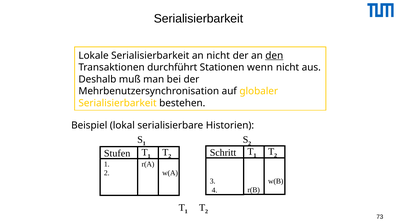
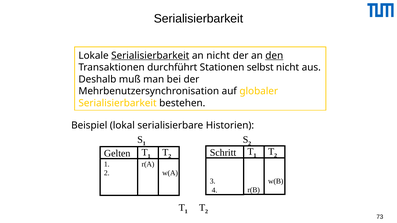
Serialisierbarkeit at (150, 56) underline: none -> present
wenn: wenn -> selbst
Stufen: Stufen -> Gelten
